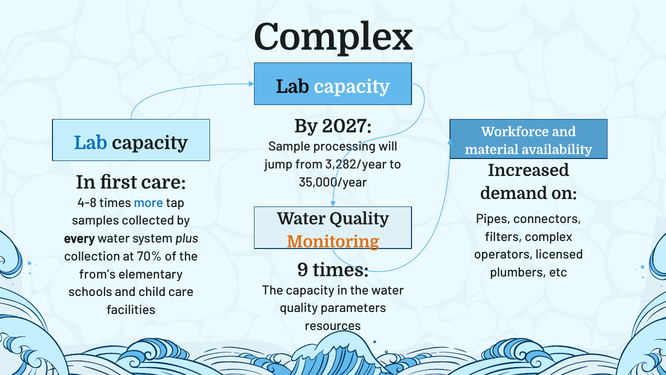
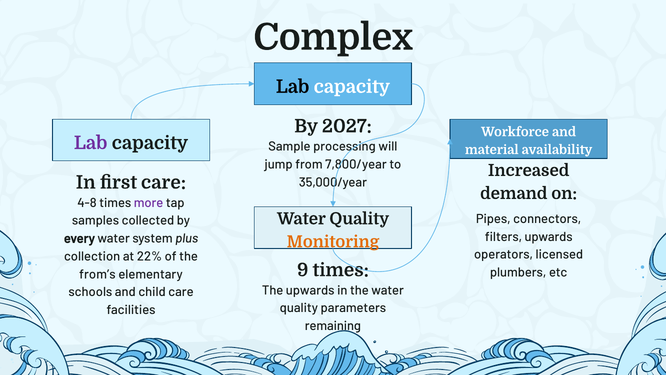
Lab at (91, 143) colour: blue -> purple
3,282/year: 3,282/year -> 7,800/year
more colour: blue -> purple
filters complex: complex -> upwards
70%: 70% -> 22%
The capacity: capacity -> upwards
resources: resources -> remaining
